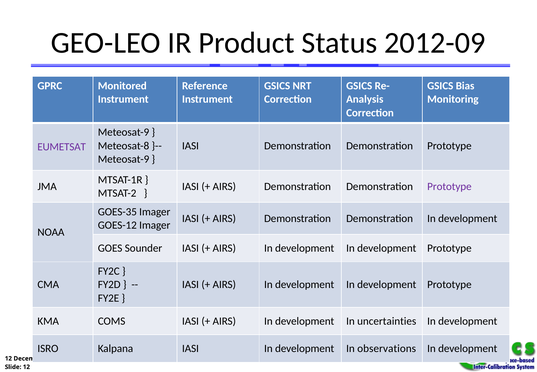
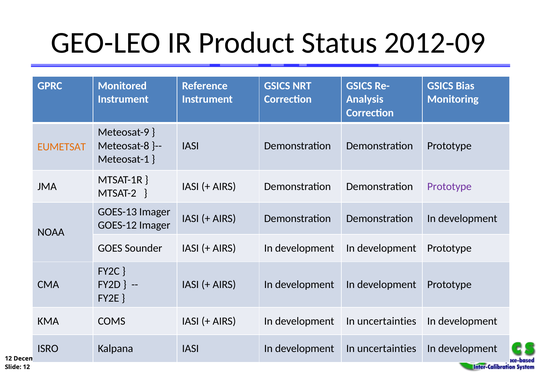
EUMETSAT colour: purple -> orange
Meteosat-9 at (124, 159): Meteosat-9 -> Meteosat-1
GOES-35: GOES-35 -> GOES-13
observations at (387, 348): observations -> uncertainties
